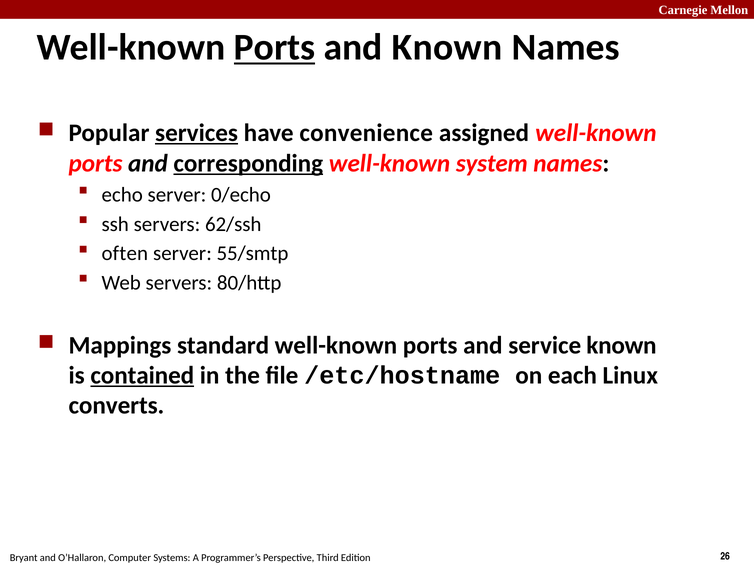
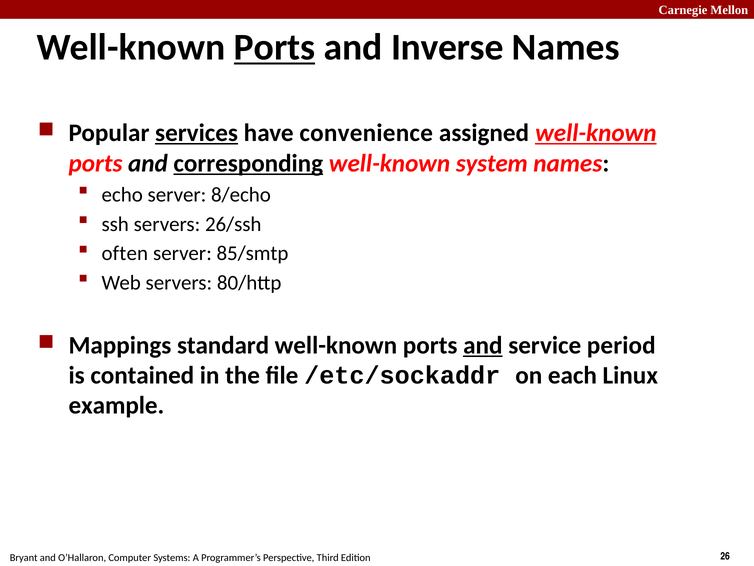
and Known: Known -> Inverse
well-known at (596, 133) underline: none -> present
0/echo: 0/echo -> 8/echo
62/ssh: 62/ssh -> 26/ssh
55/smtp: 55/smtp -> 85/smtp
and at (483, 345) underline: none -> present
service known: known -> period
contained underline: present -> none
/etc/hostname: /etc/hostname -> /etc/sockaddr
converts: converts -> example
